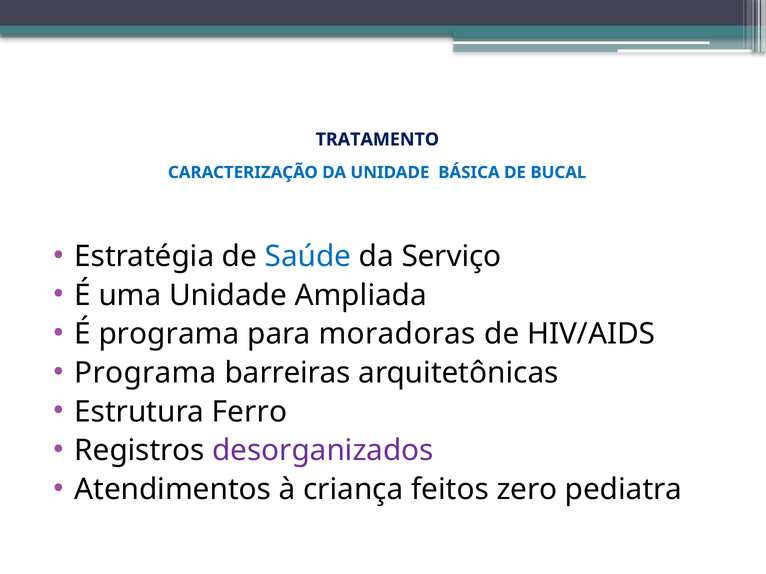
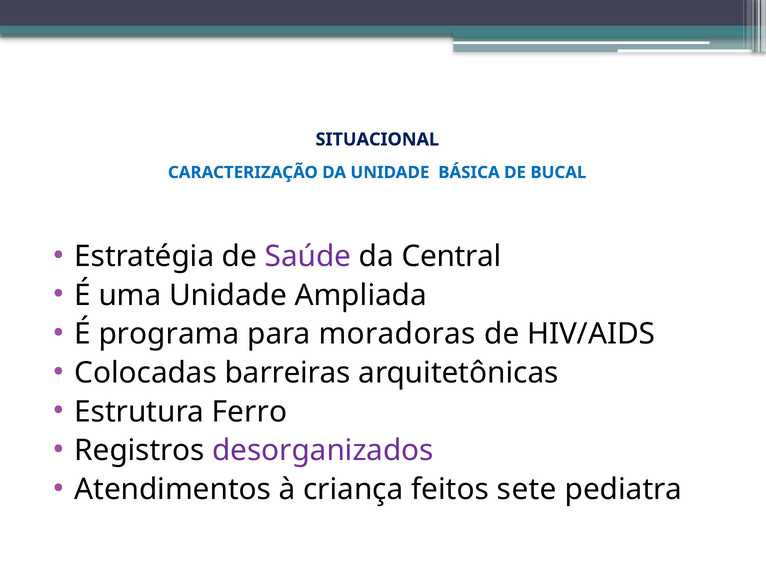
TRATAMENTO: TRATAMENTO -> SITUACIONAL
Saúde colour: blue -> purple
Serviço: Serviço -> Central
Programa at (145, 373): Programa -> Colocadas
zero: zero -> sete
